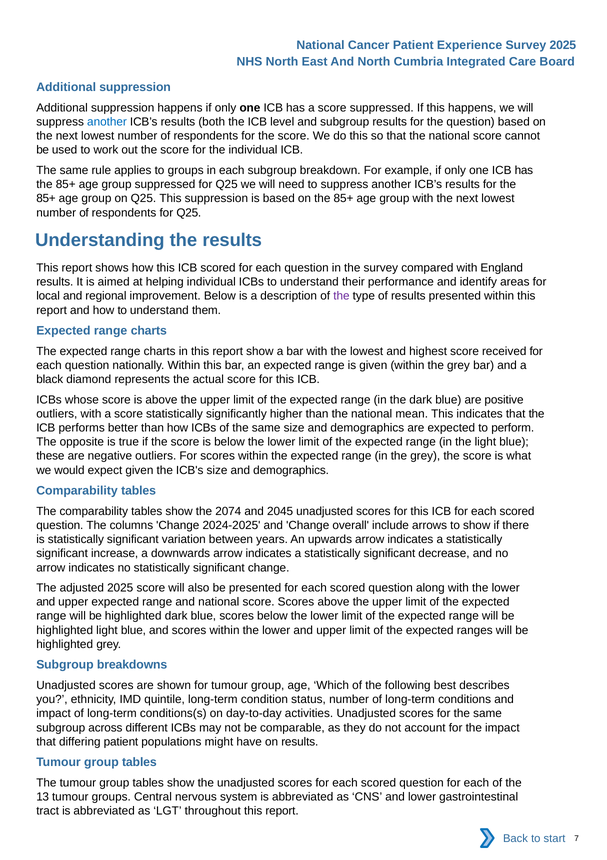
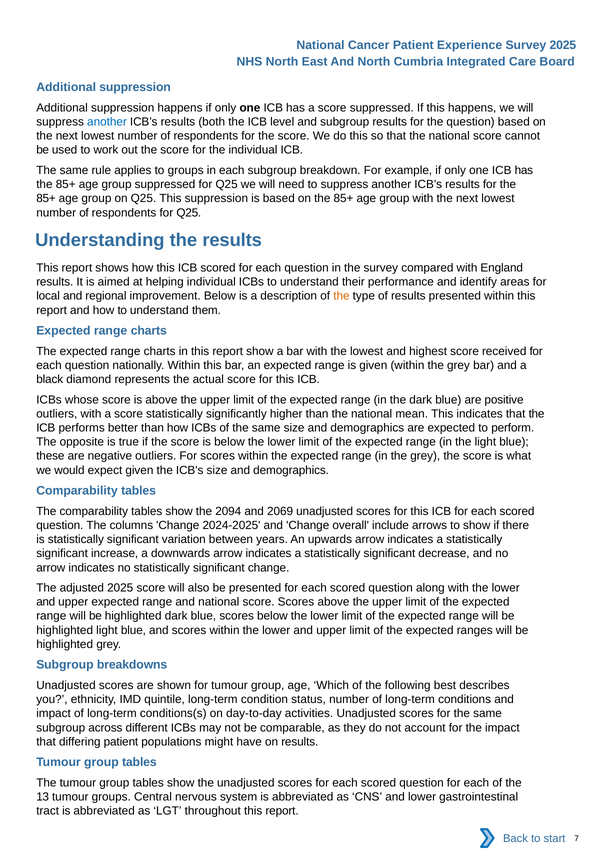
the at (341, 296) colour: purple -> orange
2074: 2074 -> 2094
2045: 2045 -> 2069
